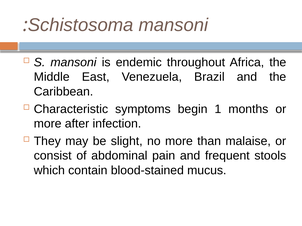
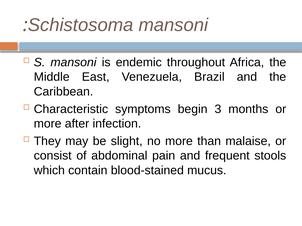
1: 1 -> 3
